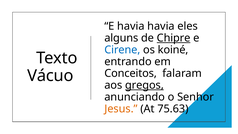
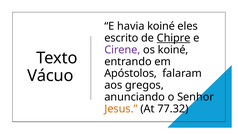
havia havia: havia -> koiné
alguns: alguns -> escrito
Cirene colour: blue -> purple
Conceitos: Conceitos -> Apóstolos
gregos underline: present -> none
75.63: 75.63 -> 77.32
